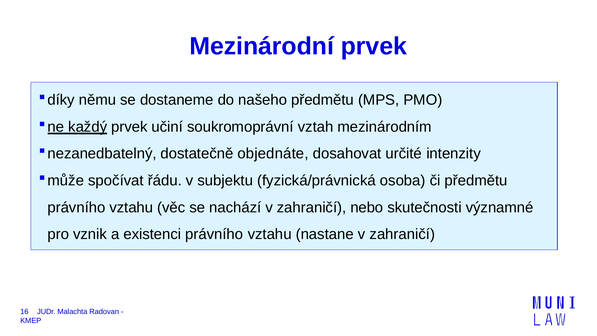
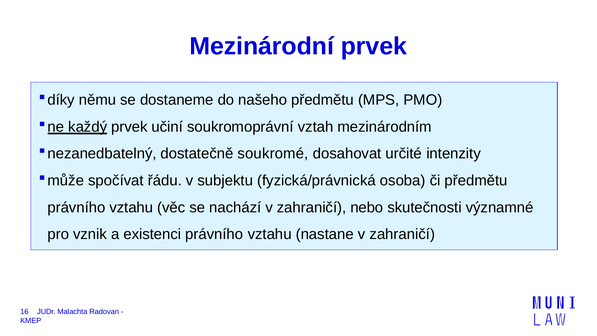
objednáte: objednáte -> soukromé
